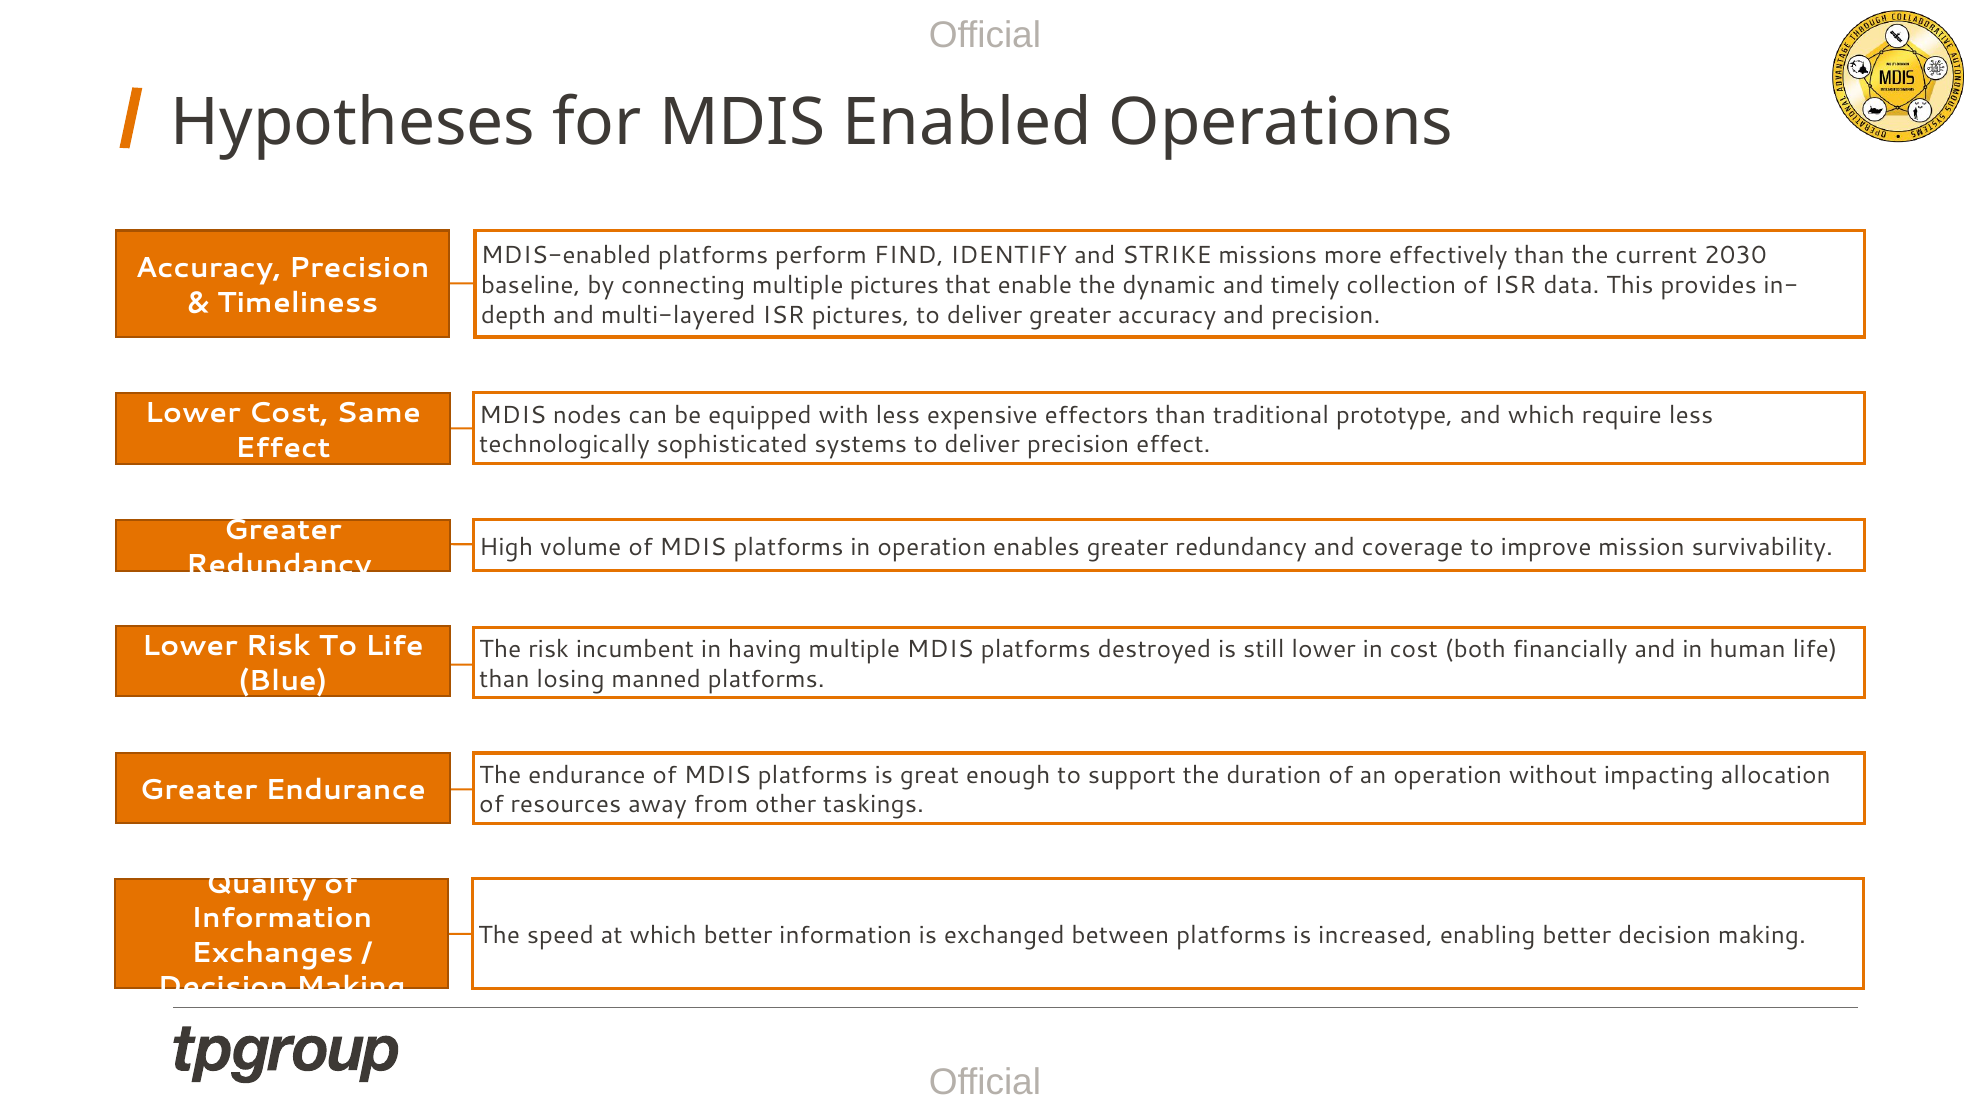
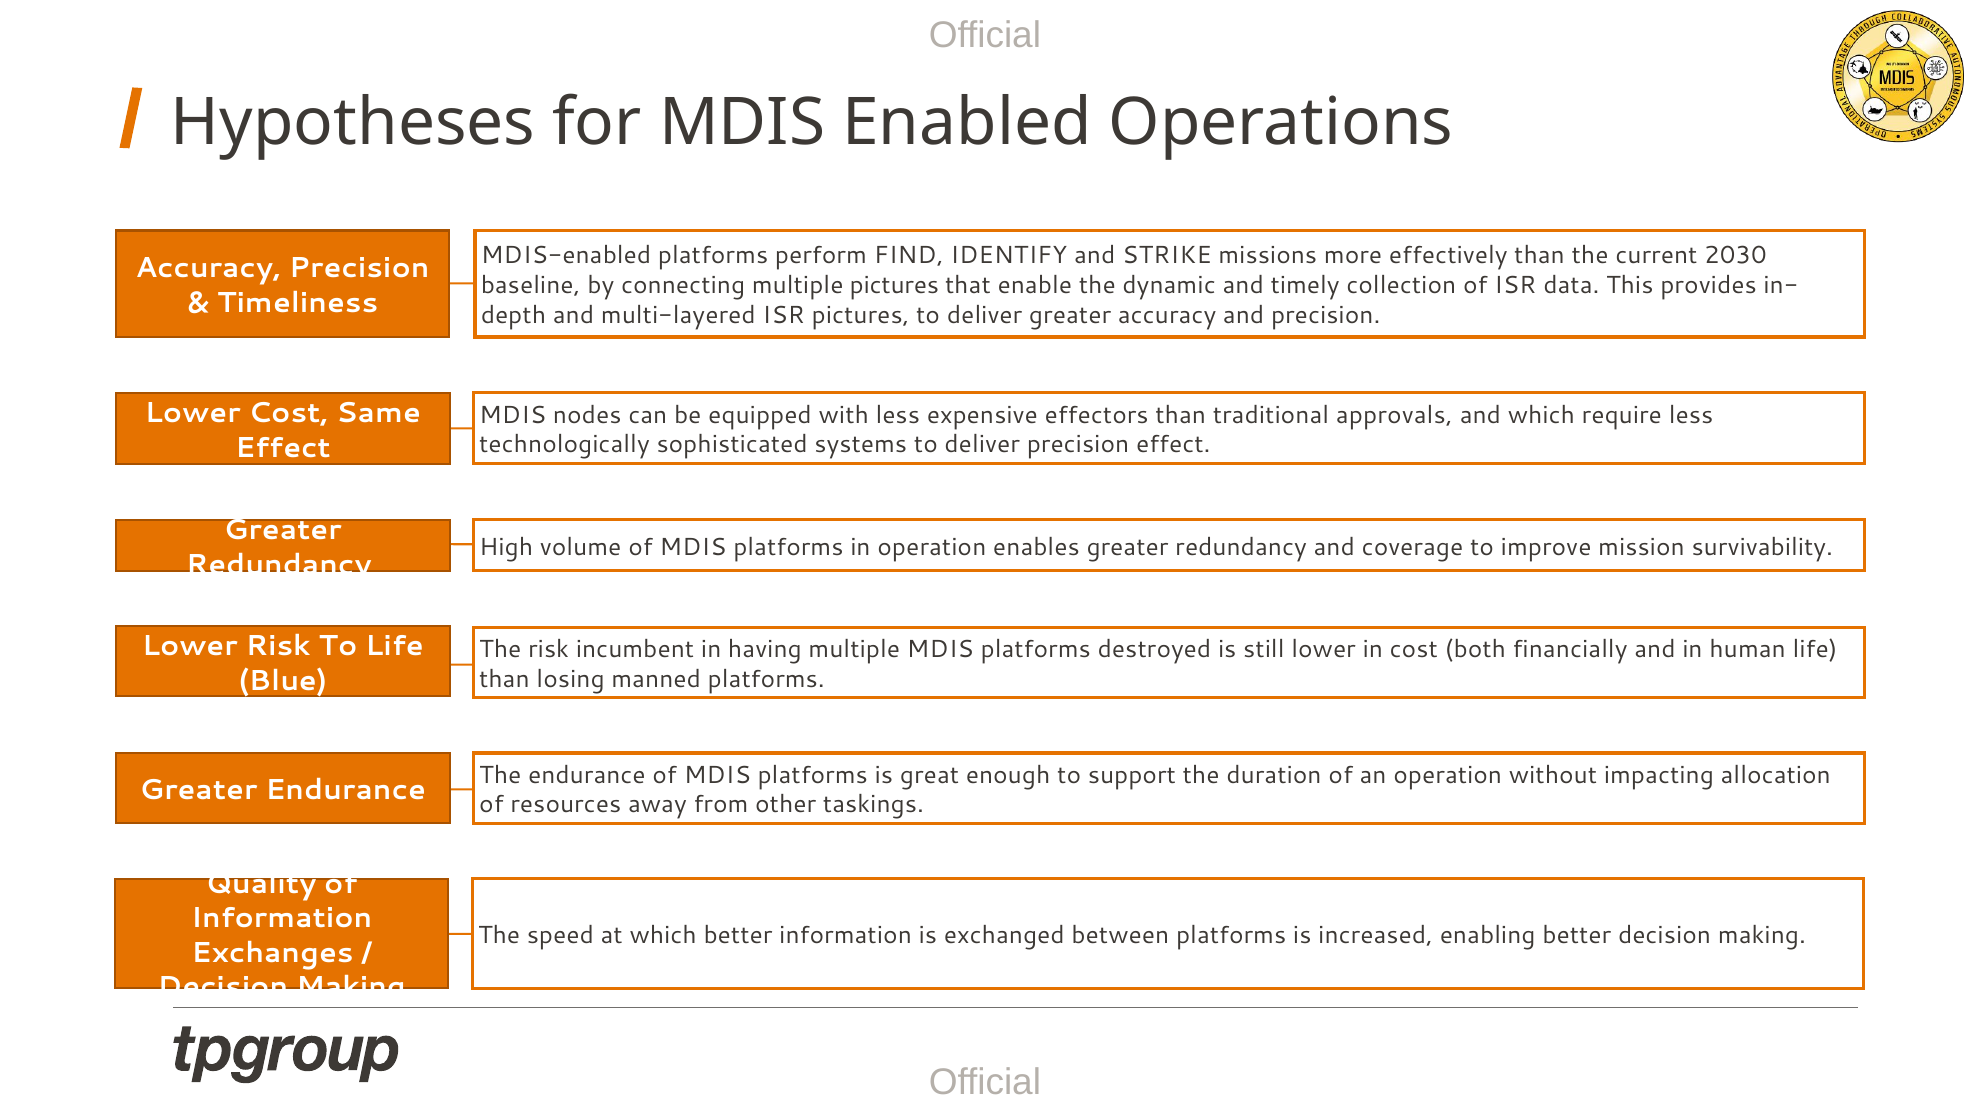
prototype: prototype -> approvals
